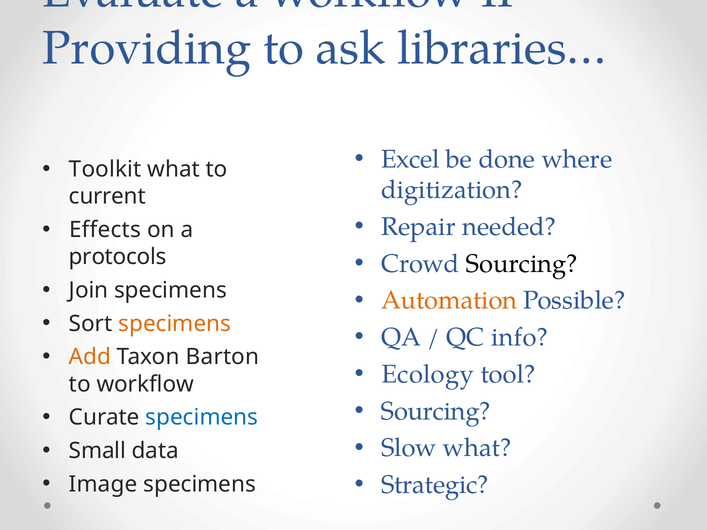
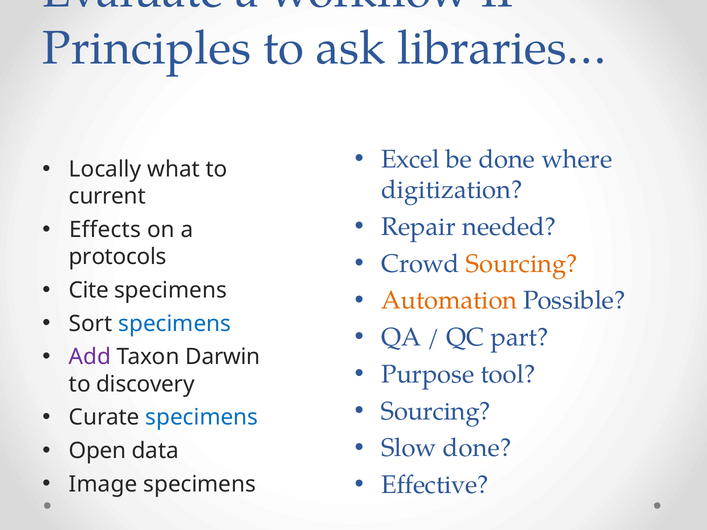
Providing: Providing -> Principles
Toolkit: Toolkit -> Locally
Sourcing at (522, 264) colour: black -> orange
Join: Join -> Cite
specimens at (175, 324) colour: orange -> blue
info: info -> part
Add colour: orange -> purple
Barton: Barton -> Darwin
Ecology: Ecology -> Purpose
to workflow: workflow -> discovery
Slow what: what -> done
Small: Small -> Open
Strategic: Strategic -> Effective
